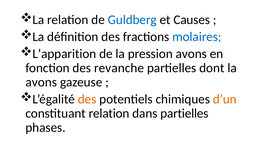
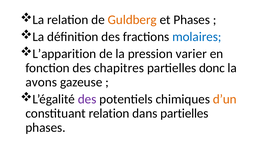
Guldberg colour: blue -> orange
et Causes: Causes -> Phases
pression avons: avons -> varier
revanche: revanche -> chapitres
dont: dont -> donc
des at (87, 99) colour: orange -> purple
